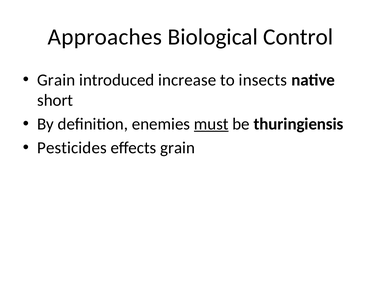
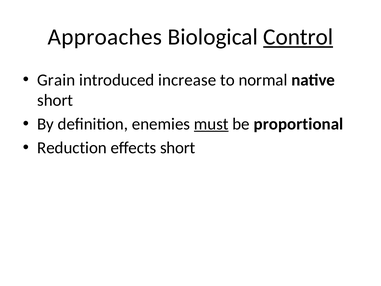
Control underline: none -> present
insects: insects -> normal
thuringiensis: thuringiensis -> proportional
Pesticides: Pesticides -> Reduction
effects grain: grain -> short
